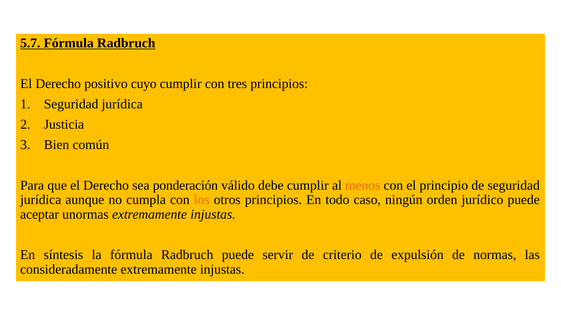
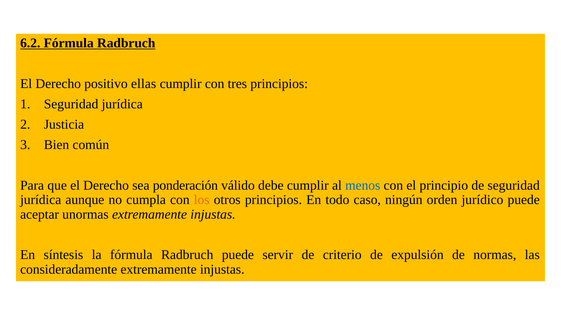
5.7: 5.7 -> 6.2
cuyo: cuyo -> ellas
menos colour: orange -> blue
